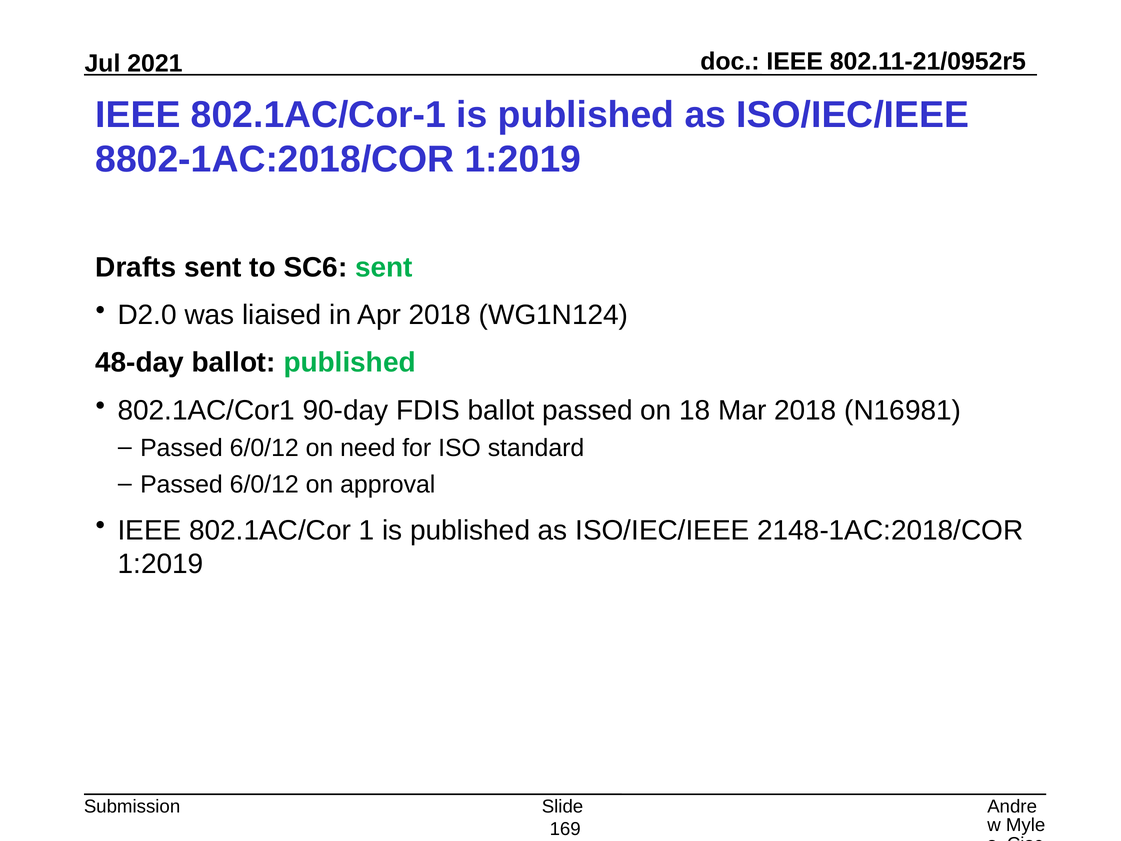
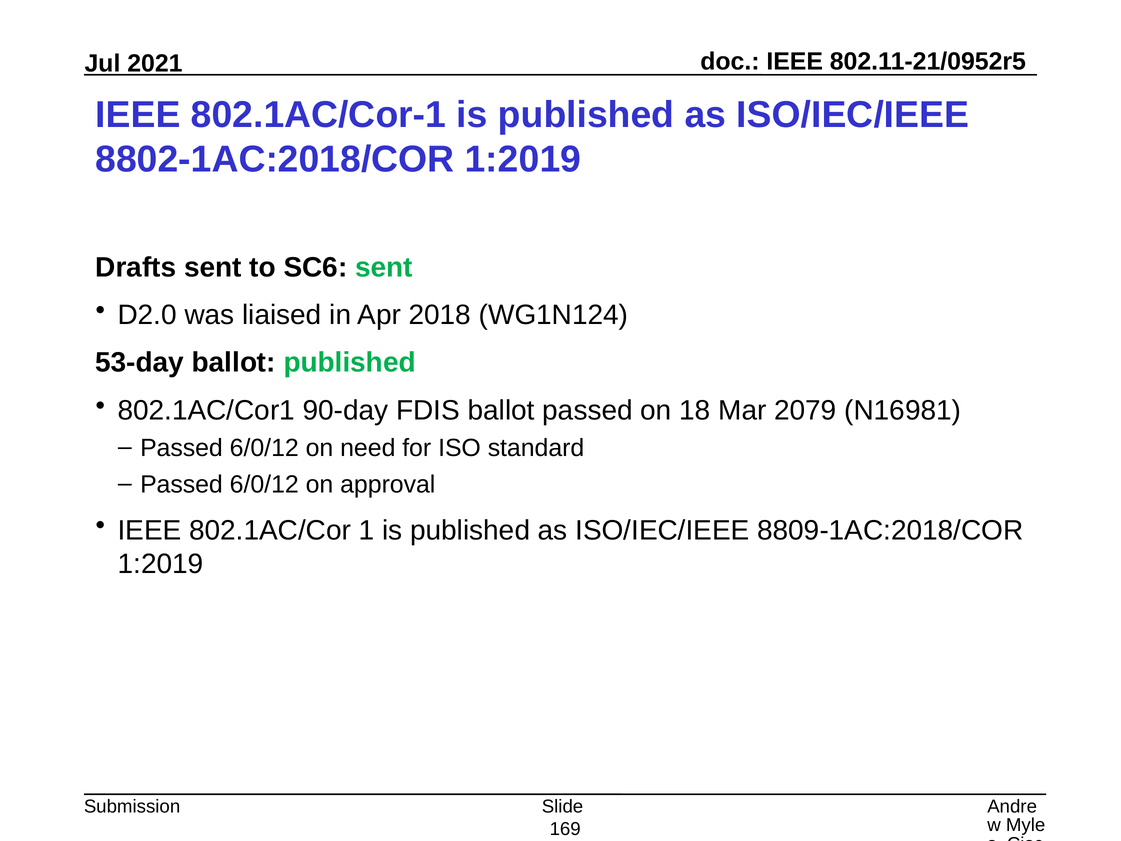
48-day: 48-day -> 53-day
Mar 2018: 2018 -> 2079
2148-1AC:2018/COR: 2148-1AC:2018/COR -> 8809-1AC:2018/COR
